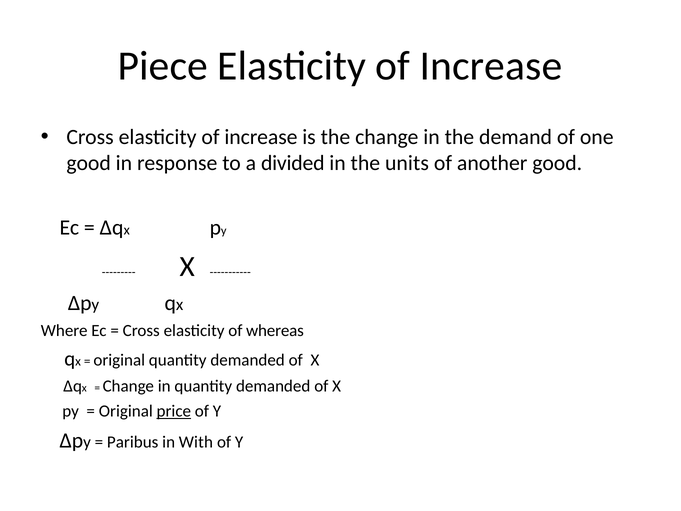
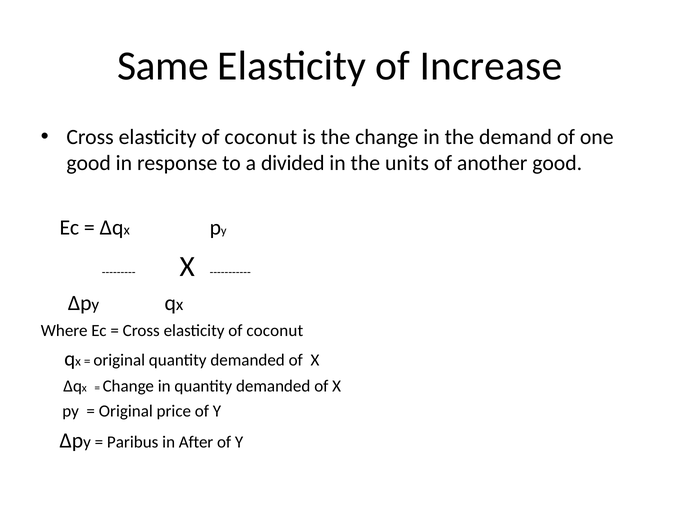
Piece: Piece -> Same
increase at (261, 137): increase -> coconut
whereas at (275, 330): whereas -> coconut
price underline: present -> none
With: With -> After
